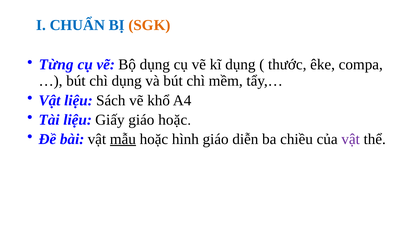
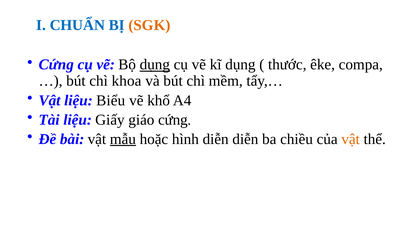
Từng at (56, 65): Từng -> Cứng
dụng at (155, 65) underline: none -> present
chì dụng: dụng -> khoa
Sách: Sách -> Biểu
giáo hoặc: hoặc -> cứng
hình giáo: giáo -> diễn
vật at (351, 139) colour: purple -> orange
